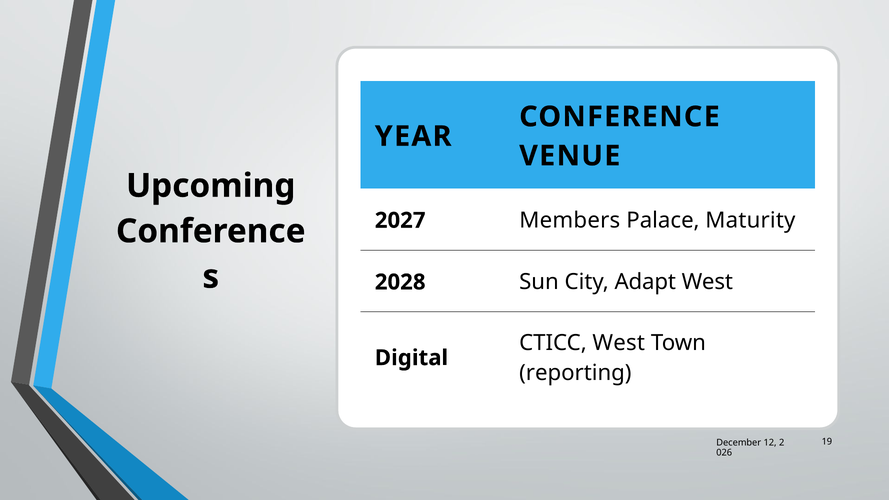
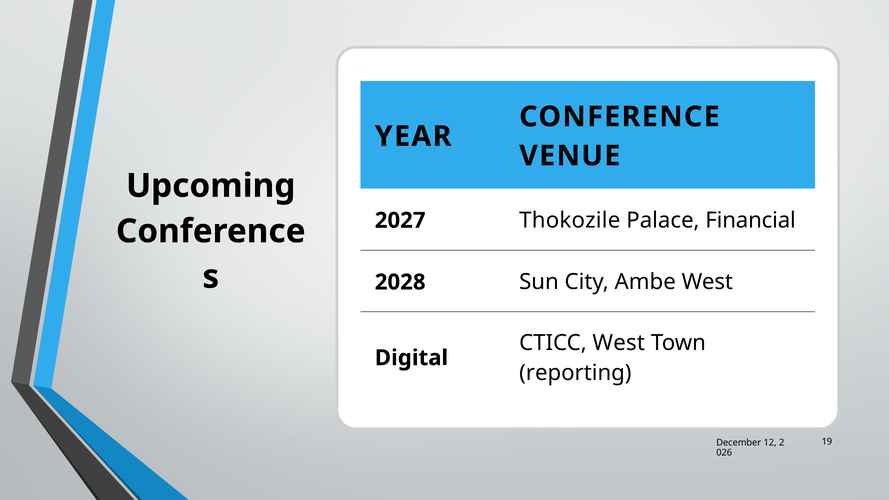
Members: Members -> Thokozile
Maturity: Maturity -> Financial
Adapt: Adapt -> Ambe
